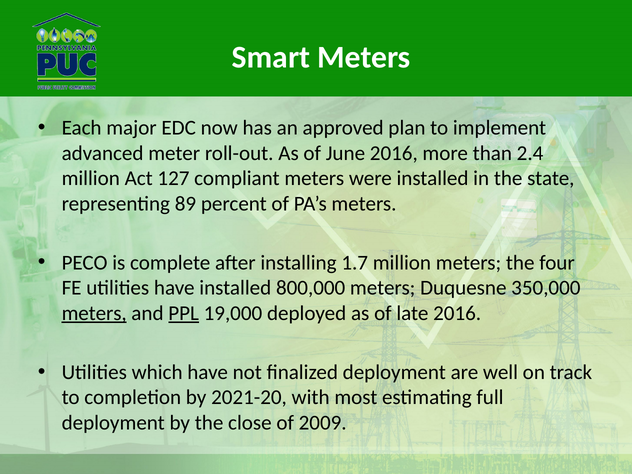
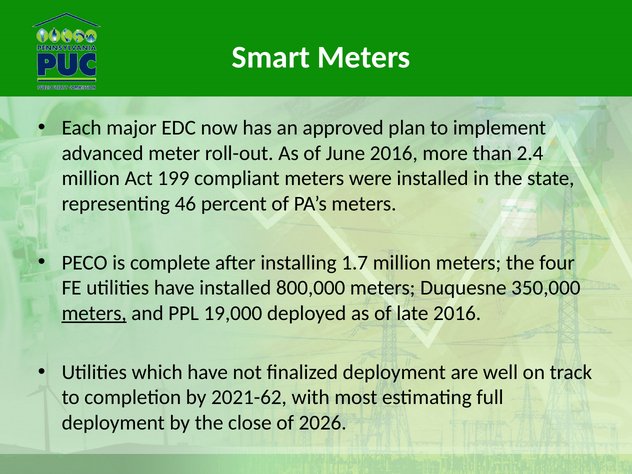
127: 127 -> 199
89: 89 -> 46
PPL underline: present -> none
2021-20: 2021-20 -> 2021-62
2009: 2009 -> 2026
